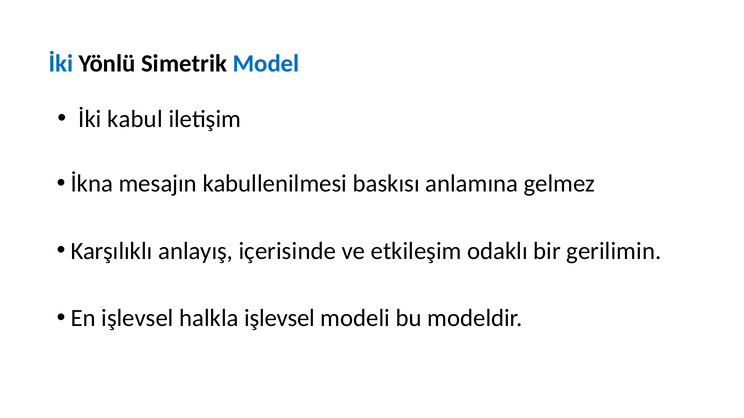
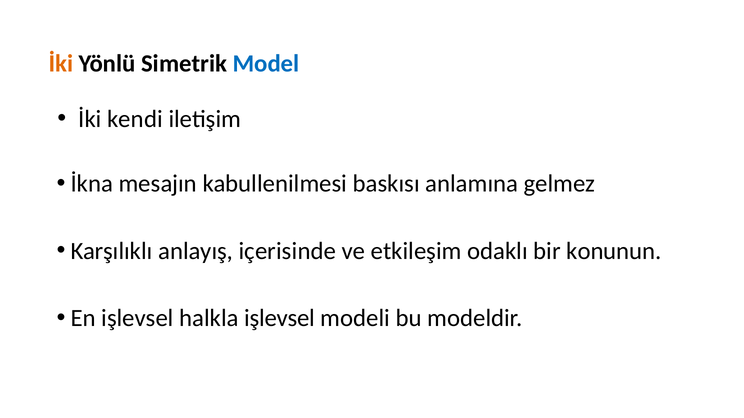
İki at (61, 64) colour: blue -> orange
kabul: kabul -> kendi
gerilimin: gerilimin -> konunun
